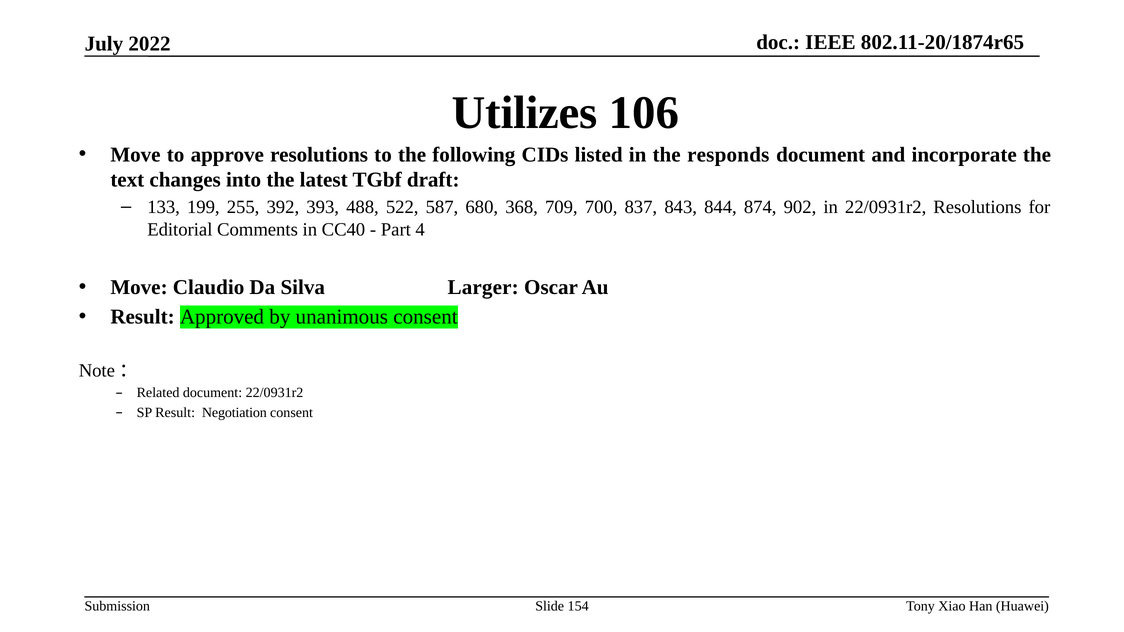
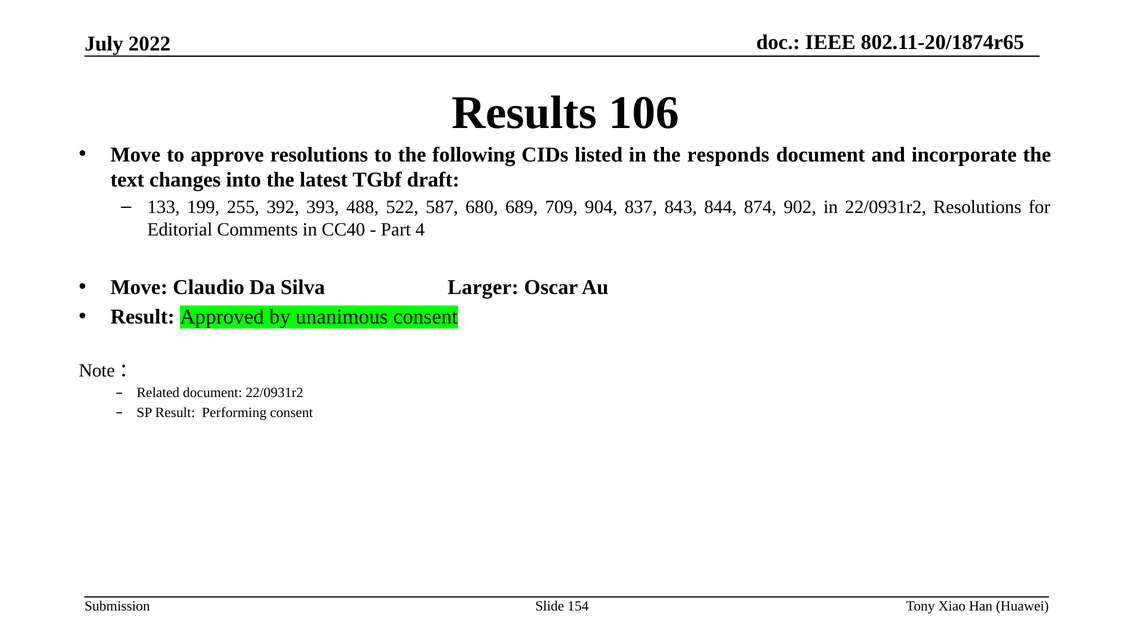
Utilizes: Utilizes -> Results
368: 368 -> 689
700: 700 -> 904
Negotiation: Negotiation -> Performing
